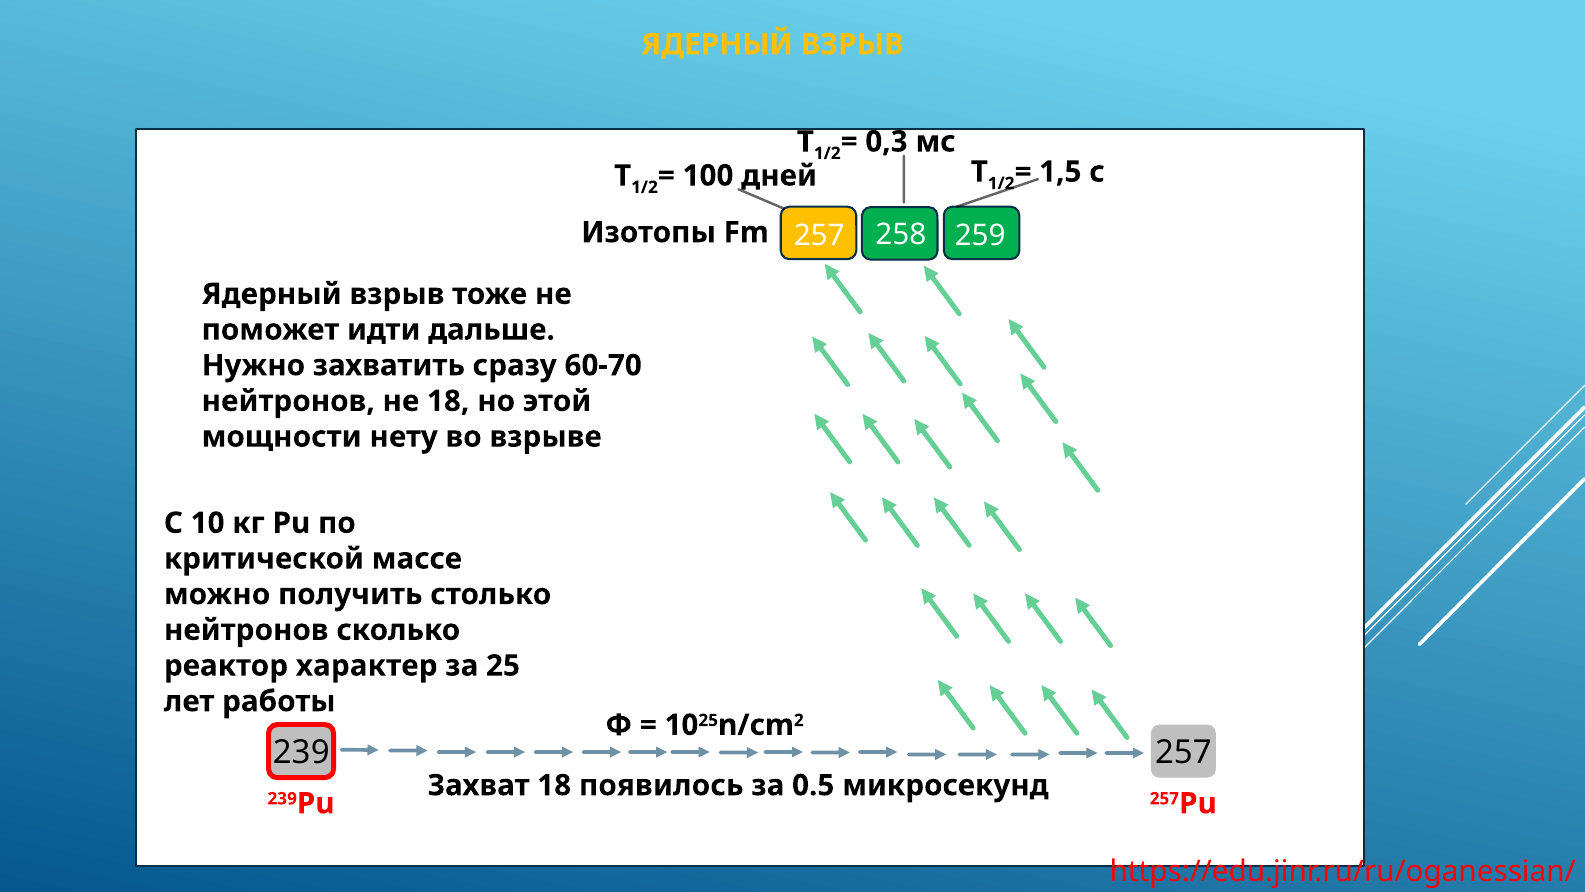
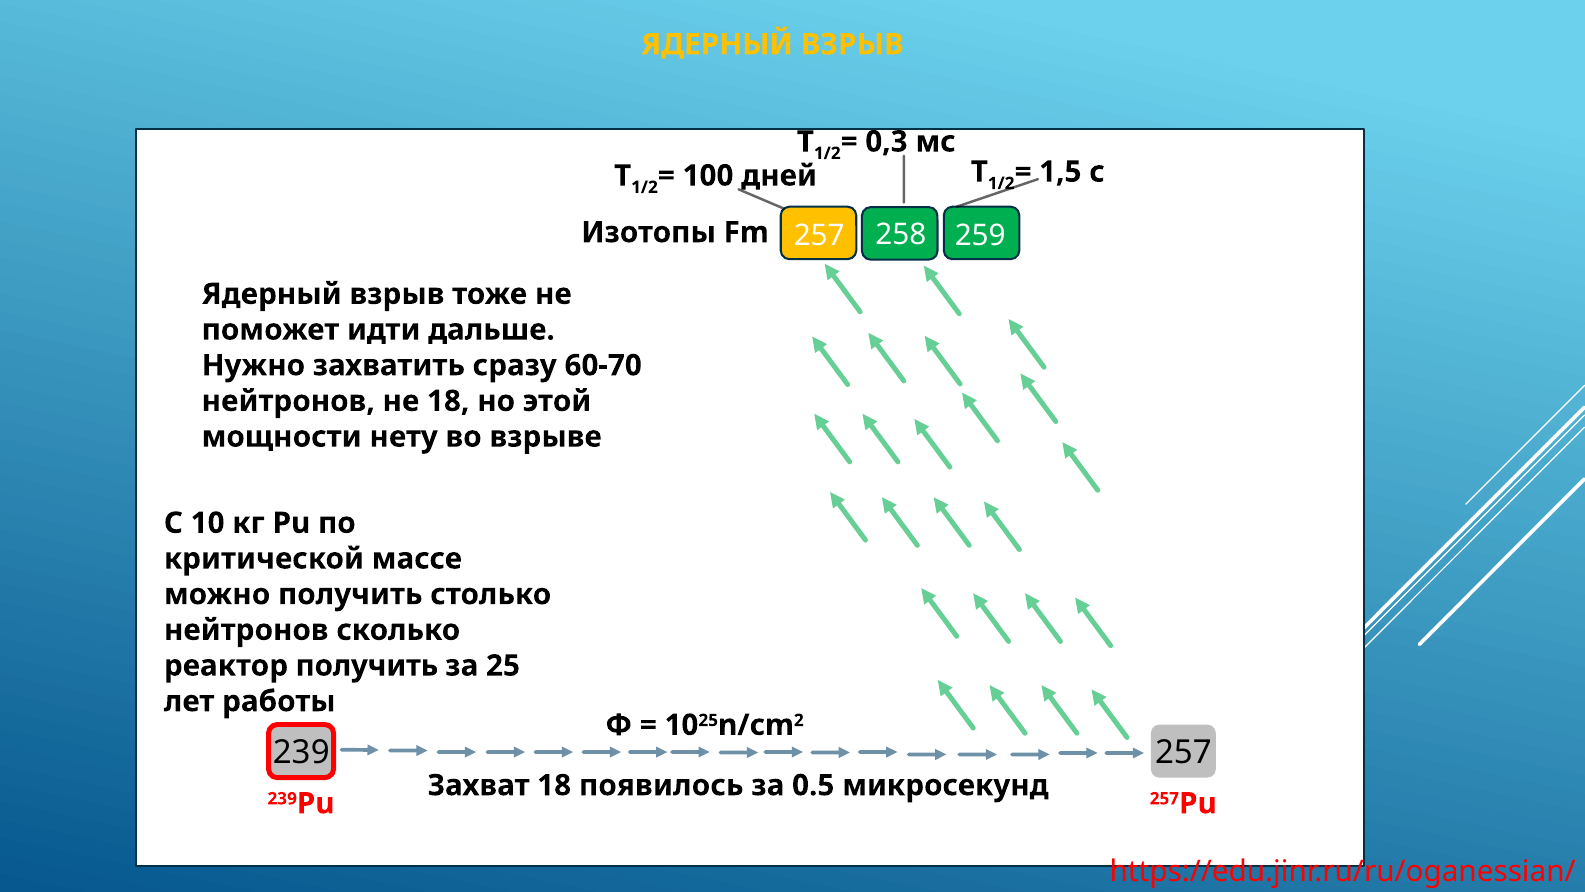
реактор характер: характер -> получить
